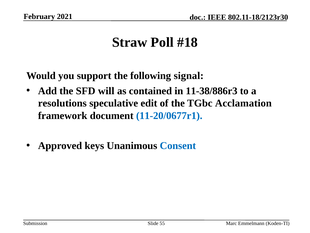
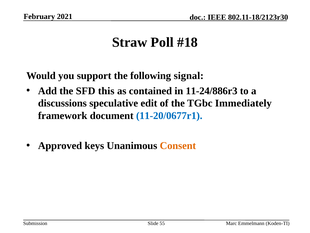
will: will -> this
11-38/886r3: 11-38/886r3 -> 11-24/886r3
resolutions: resolutions -> discussions
Acclamation: Acclamation -> Immediately
Consent colour: blue -> orange
